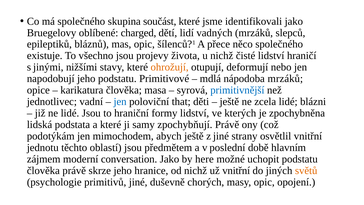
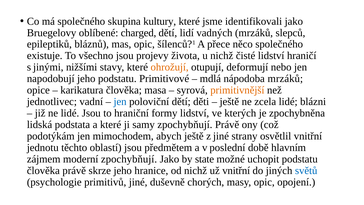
součást: součást -> kultury
primitivnější colour: blue -> orange
poloviční that: that -> dětí
moderní conversation: conversation -> zpochybňují
here: here -> state
světů colour: orange -> blue
